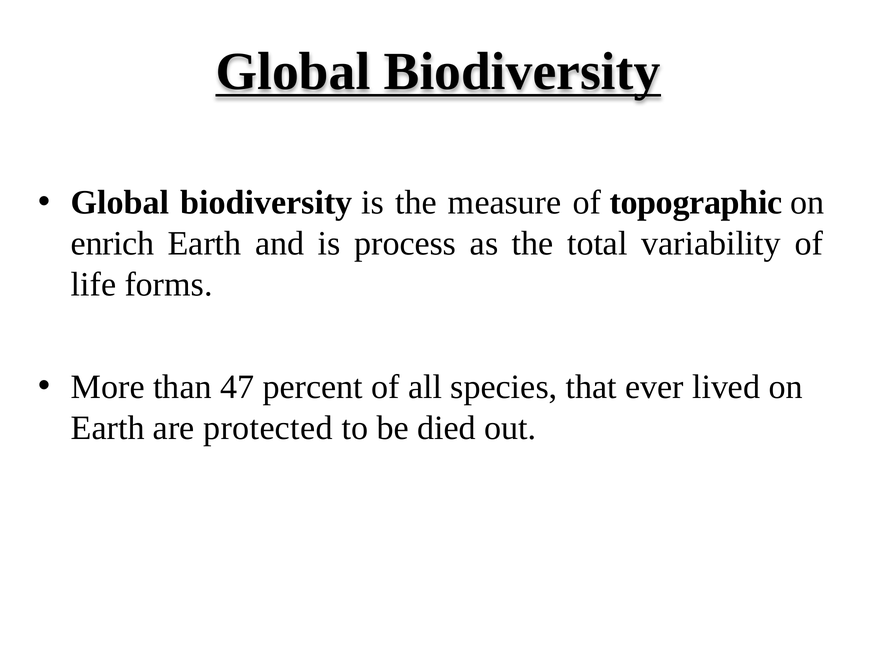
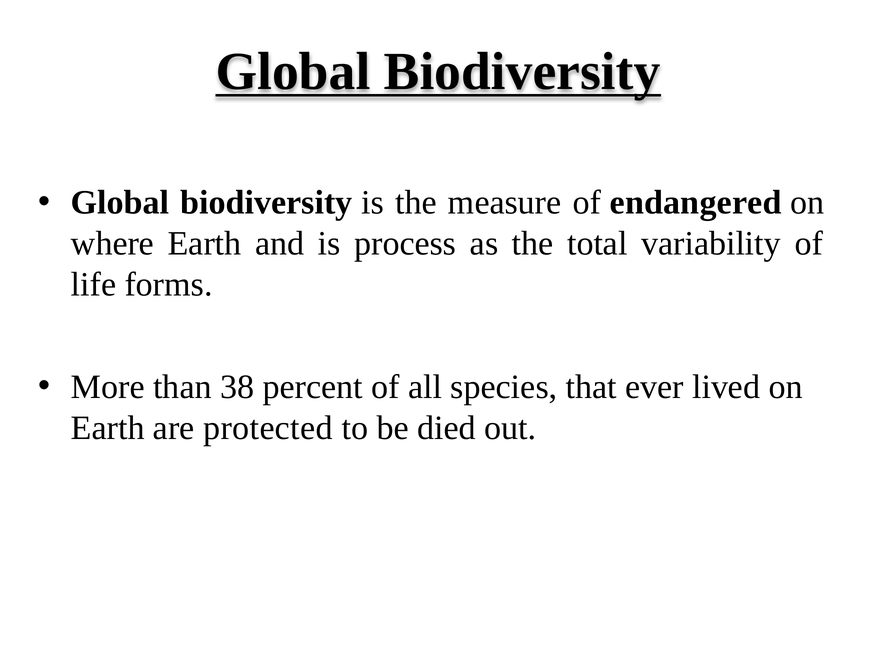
topographic: topographic -> endangered
enrich: enrich -> where
47: 47 -> 38
